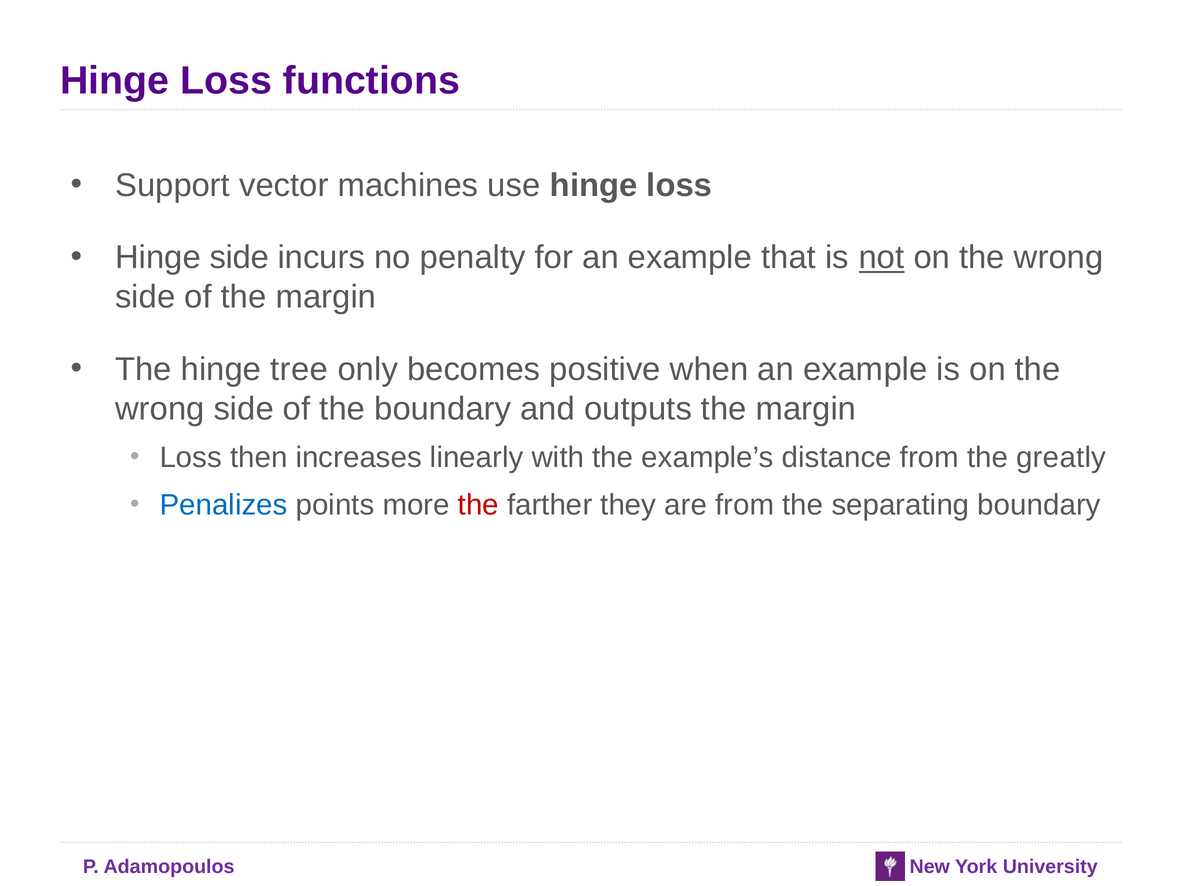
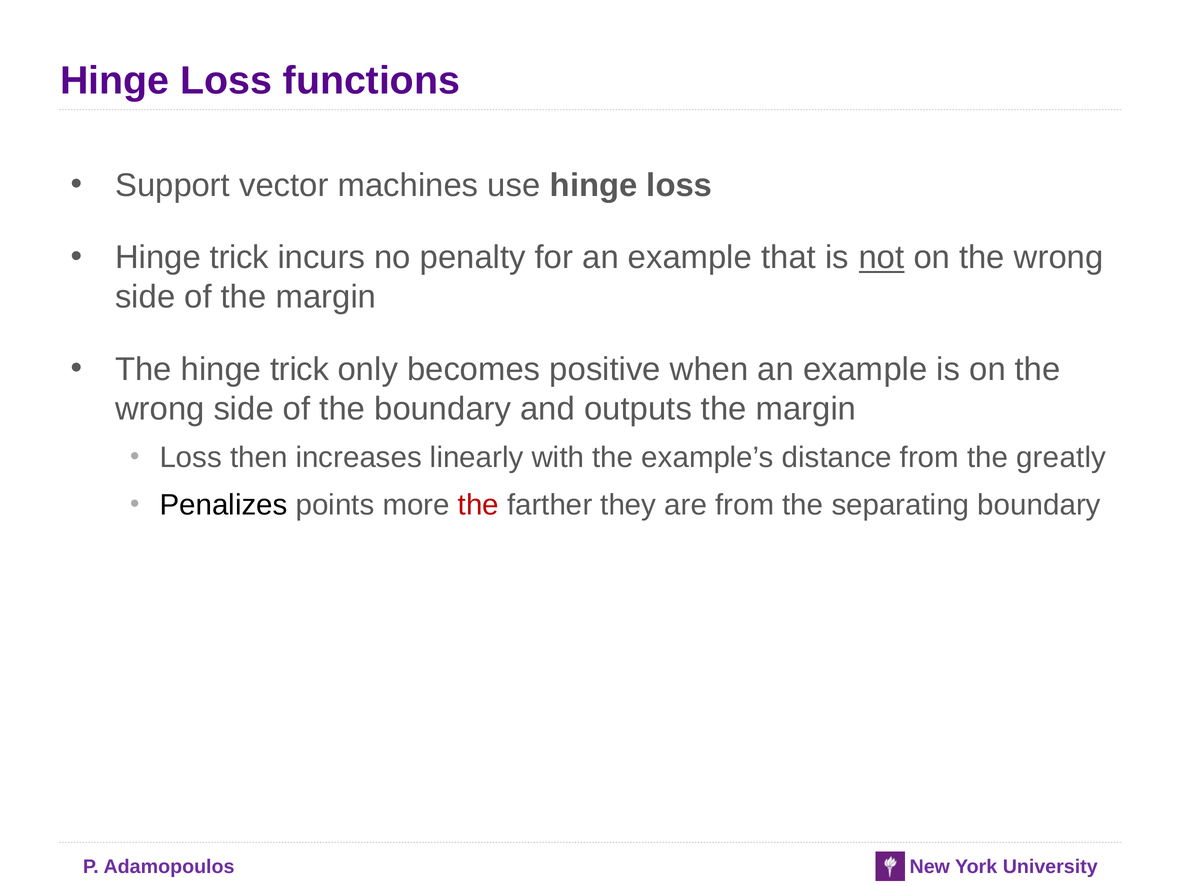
side at (239, 258): side -> trick
The hinge tree: tree -> trick
Penalizes colour: blue -> black
